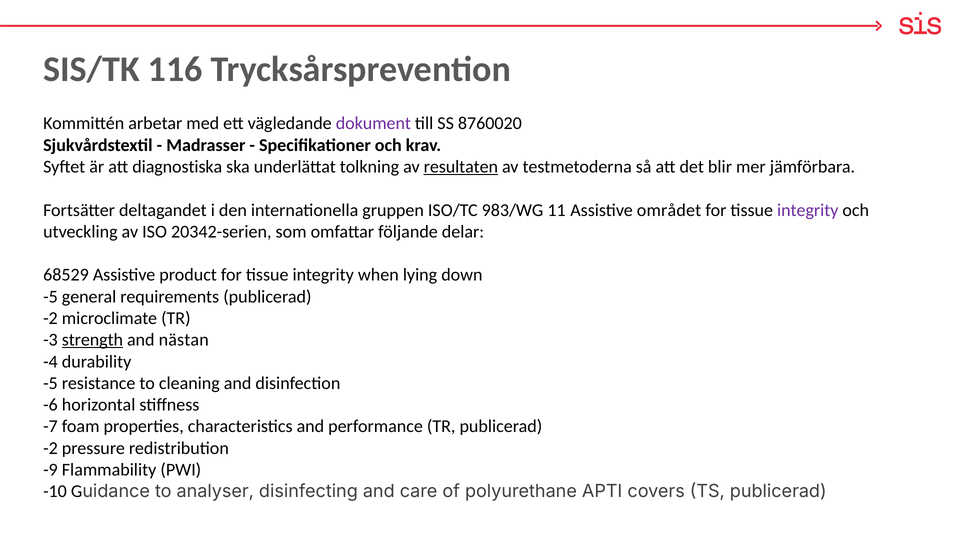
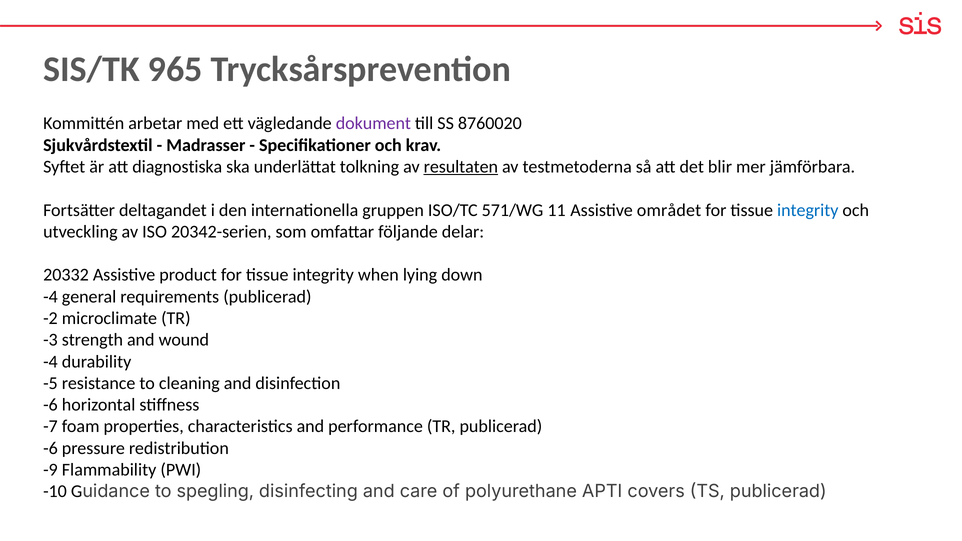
116: 116 -> 965
983/WG: 983/WG -> 571/WG
integrity at (808, 210) colour: purple -> blue
68529: 68529 -> 20332
-5 at (50, 297): -5 -> -4
strength underline: present -> none
nästan: nästan -> wound
-2 at (50, 448): -2 -> -6
analyser: analyser -> spegling
